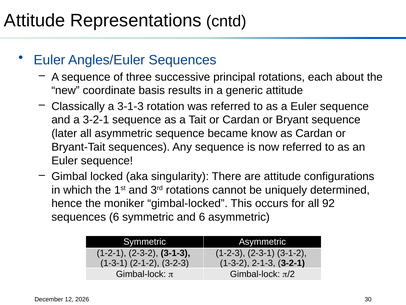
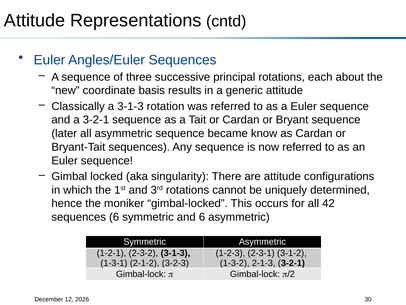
92: 92 -> 42
